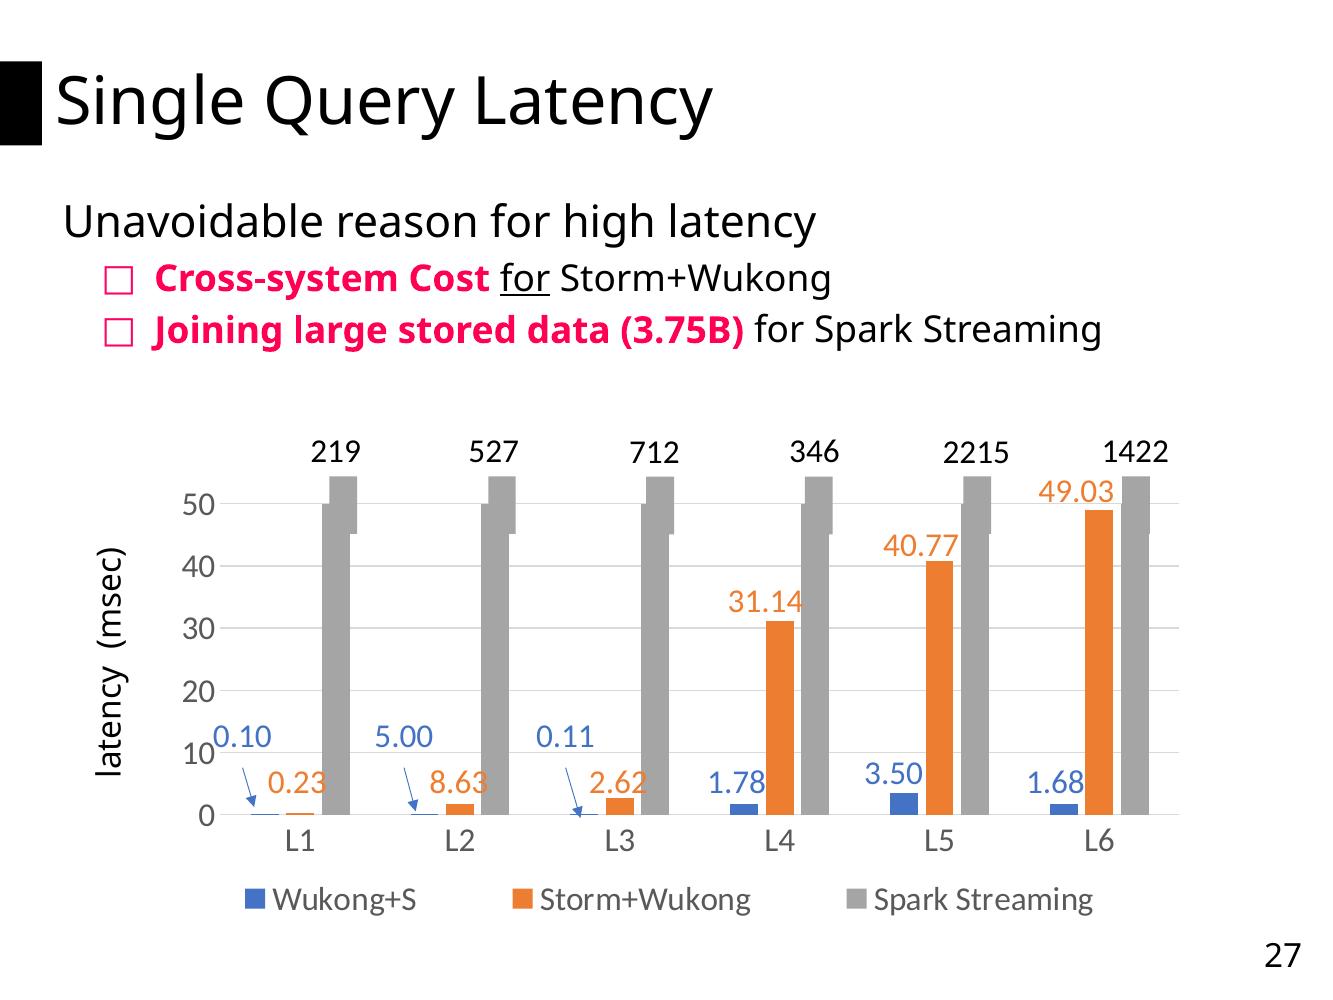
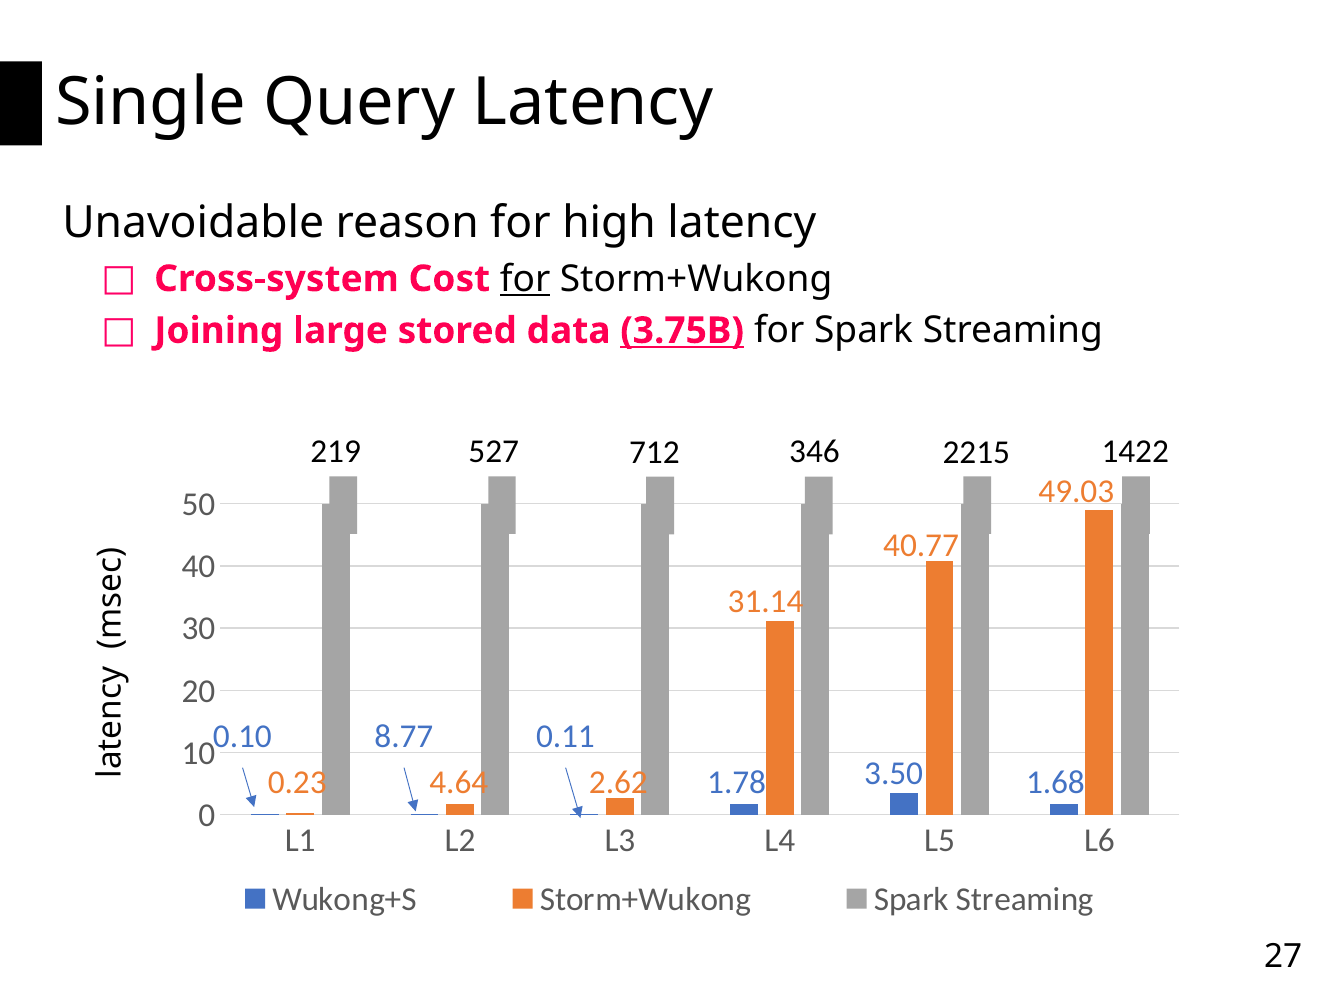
3.75B underline: none -> present
5.00: 5.00 -> 8.77
8.63: 8.63 -> 4.64
